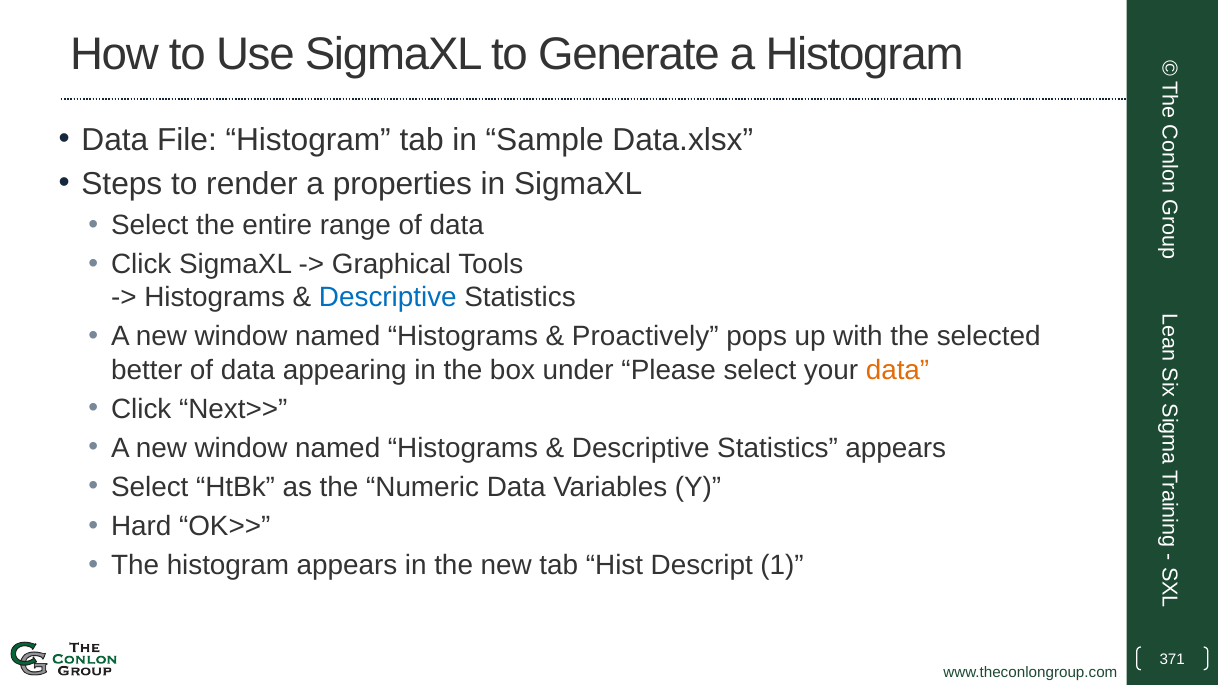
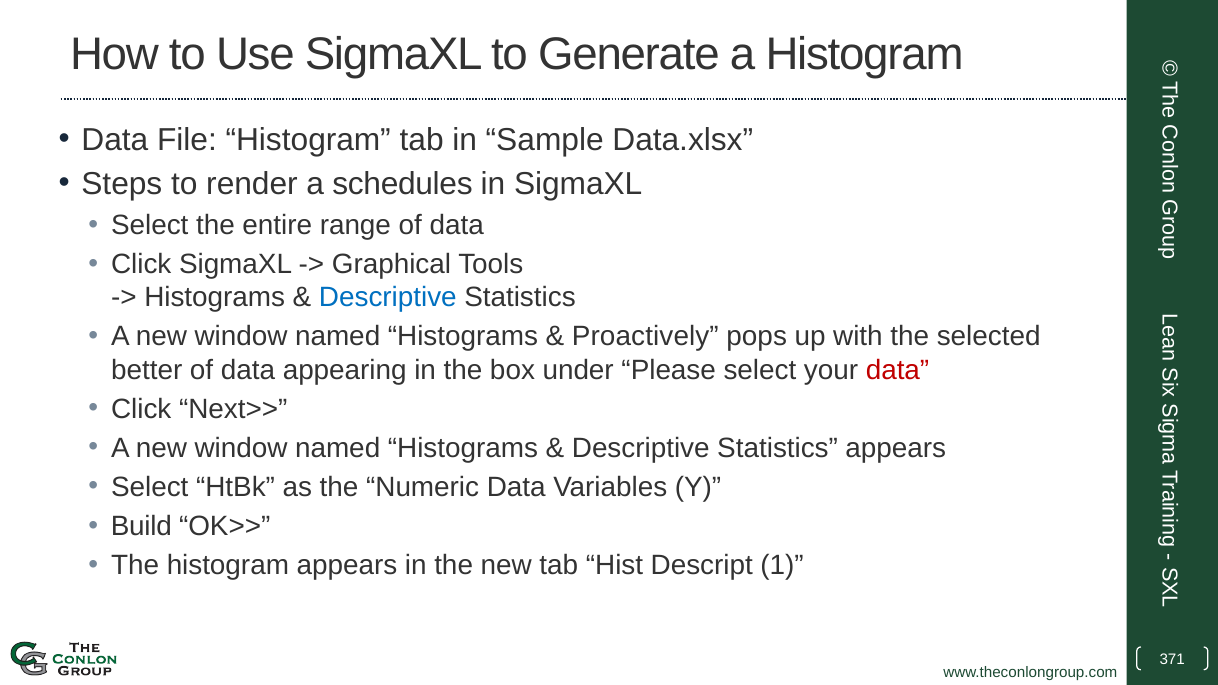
properties: properties -> schedules
data at (898, 370) colour: orange -> red
Hard: Hard -> Build
